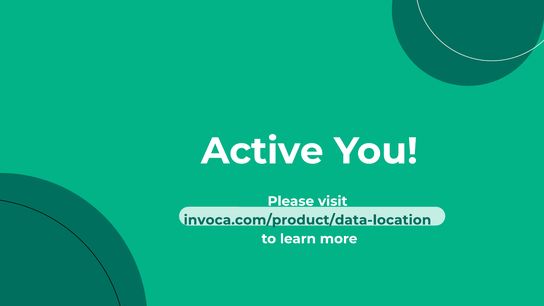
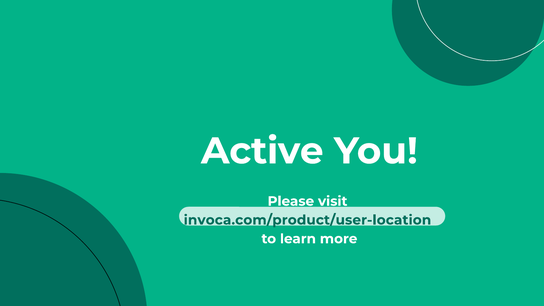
invoca.com/product/data-location: invoca.com/product/data-location -> invoca.com/product/user-location
